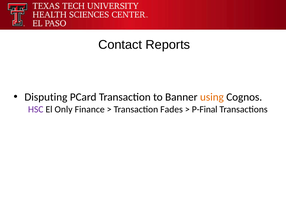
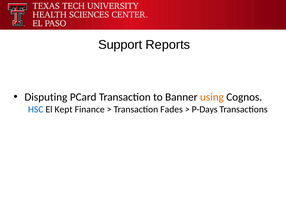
Contact: Contact -> Support
HSC colour: purple -> blue
Only: Only -> Kept
P-Final: P-Final -> P-Days
